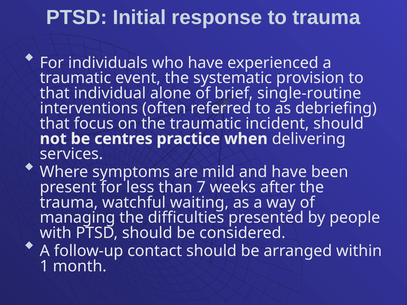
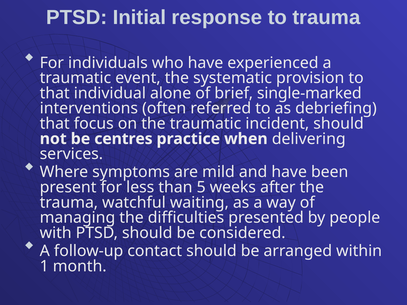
single-routine: single-routine -> single-marked
7: 7 -> 5
